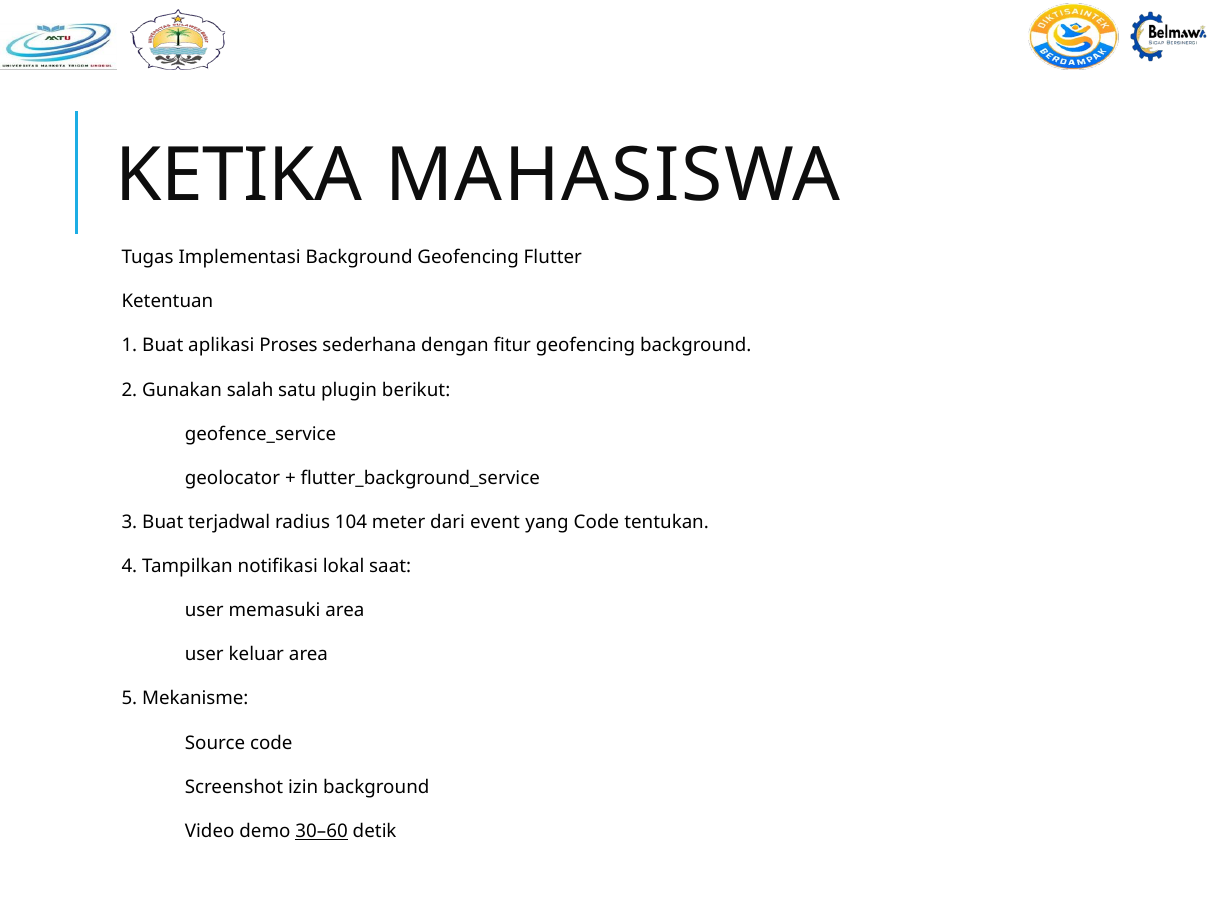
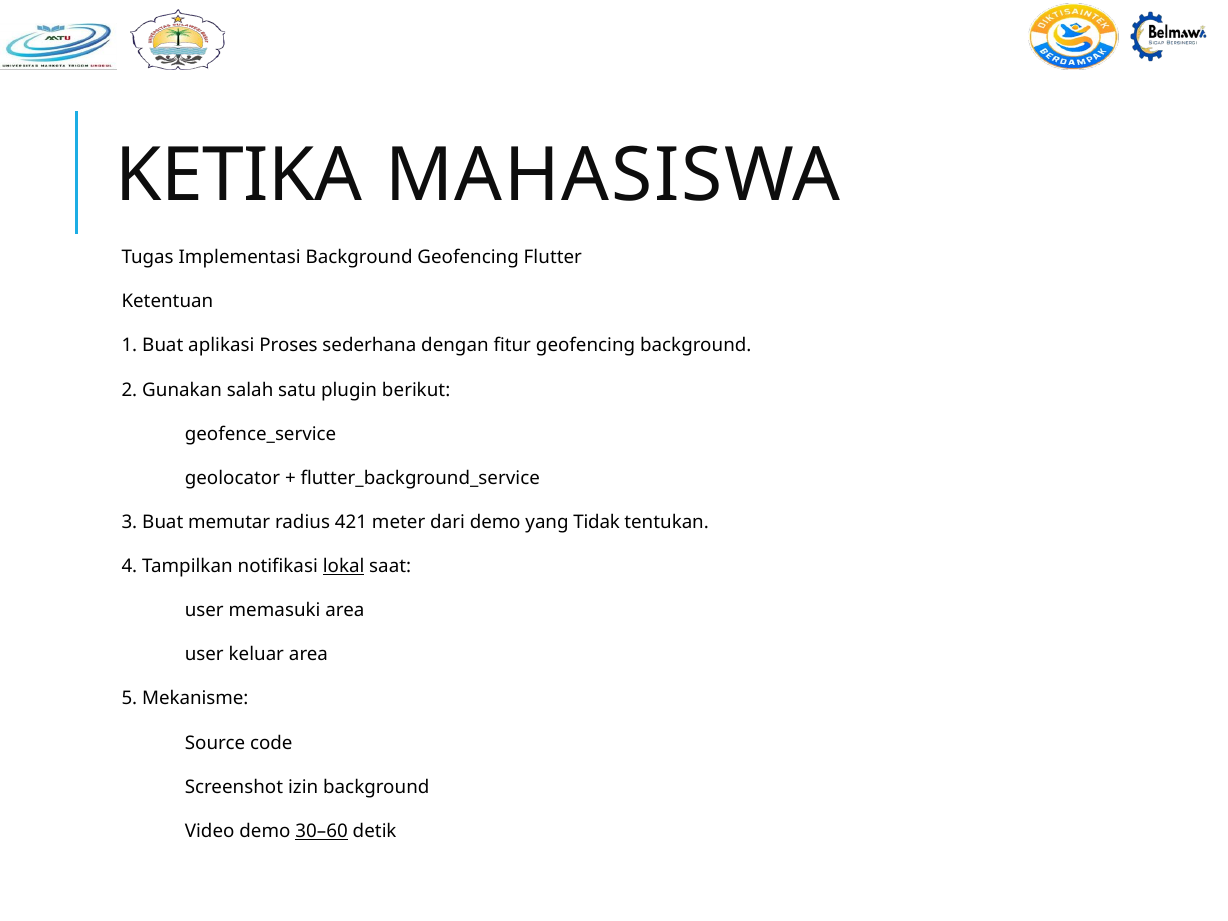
terjadwal: terjadwal -> memutar
104: 104 -> 421
dari event: event -> demo
yang Code: Code -> Tidak
lokal underline: none -> present
